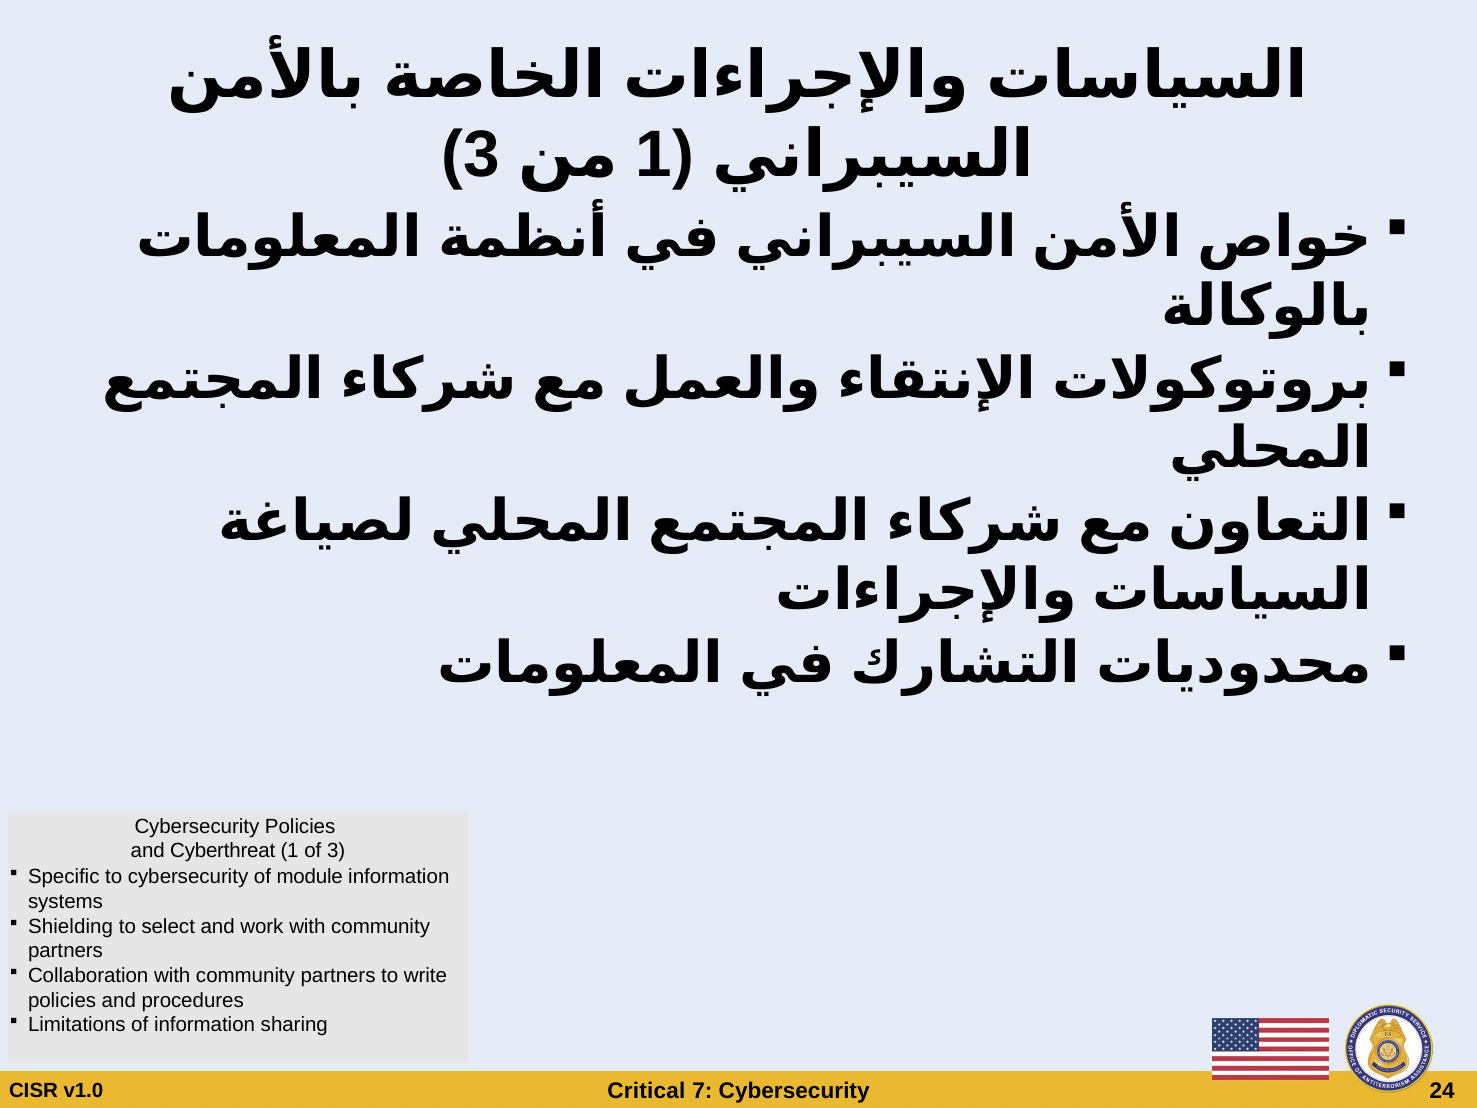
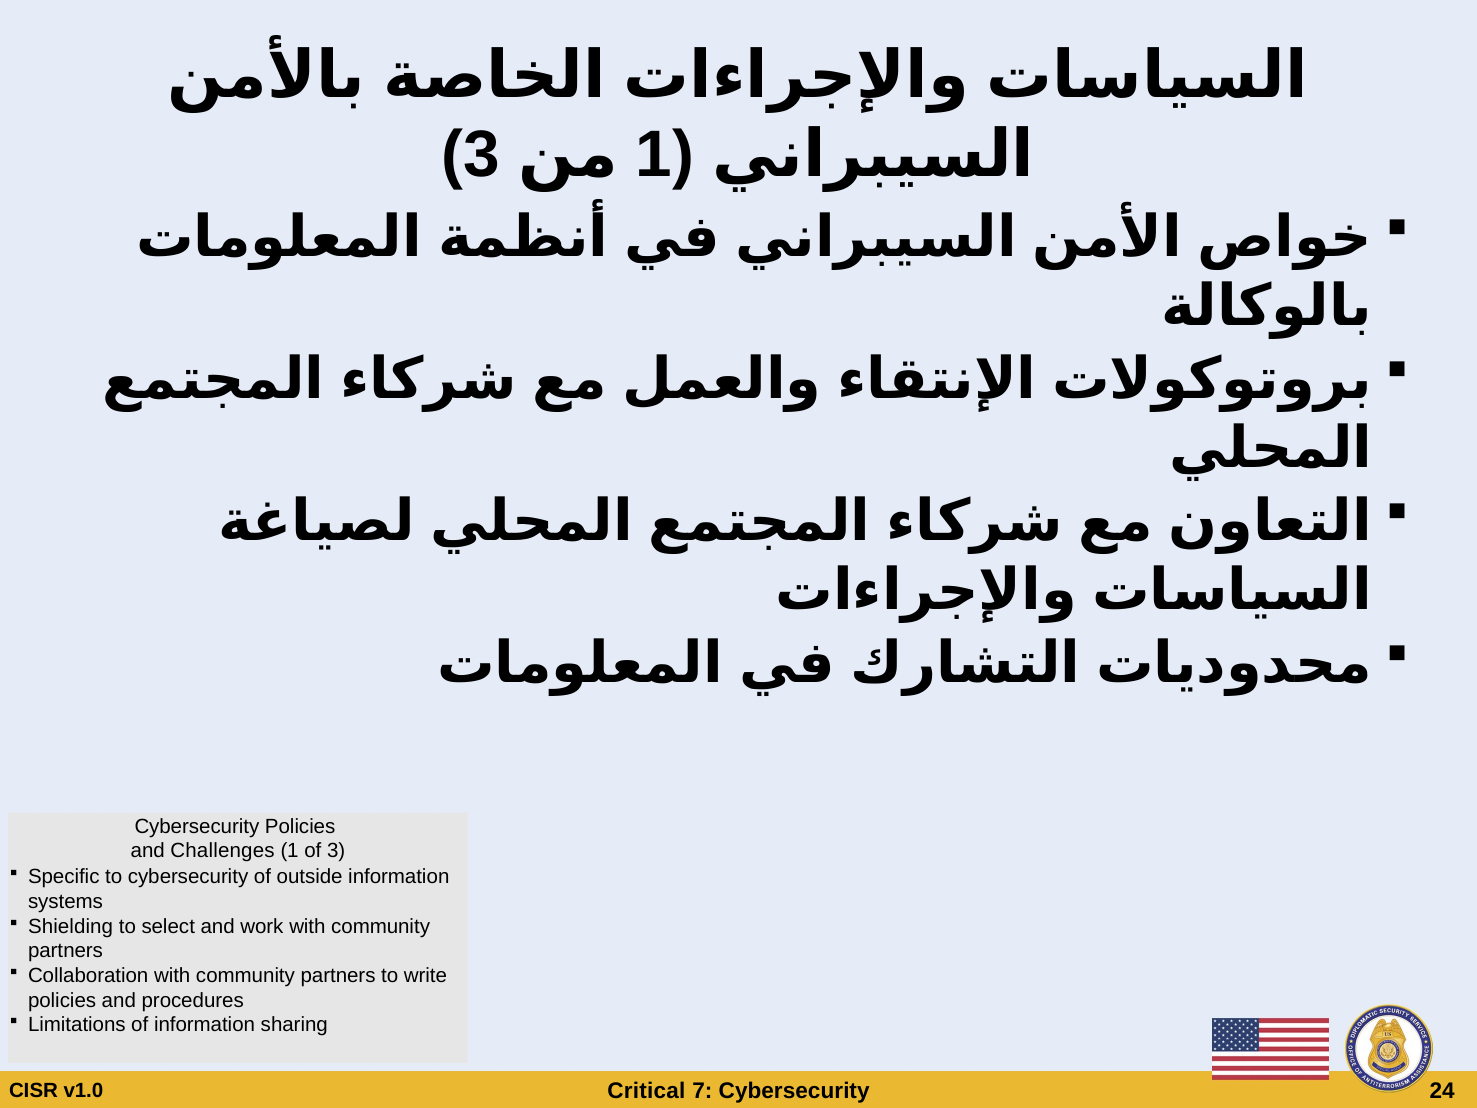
Cyberthreat: Cyberthreat -> Challenges
module: module -> outside
